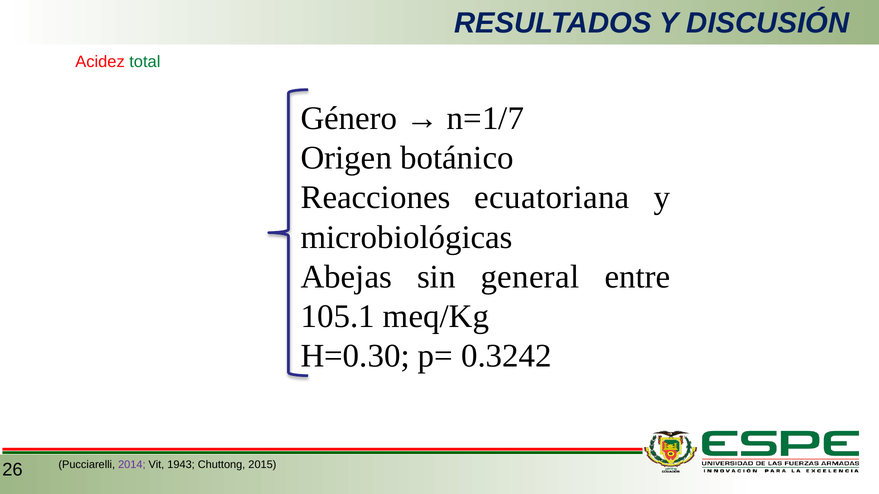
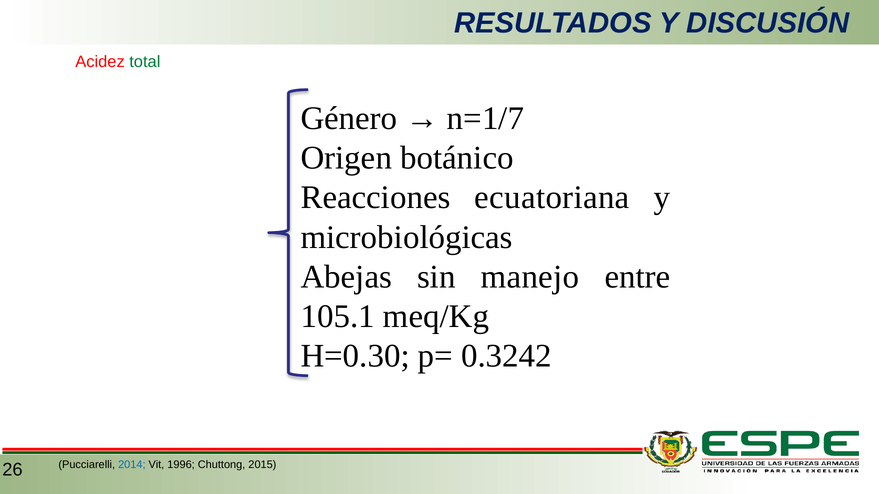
general: general -> manejo
2014 colour: purple -> blue
1943: 1943 -> 1996
